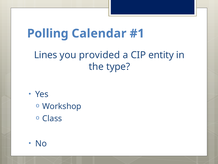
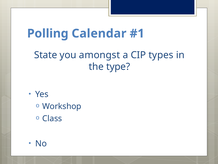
Lines: Lines -> State
provided: provided -> amongst
entity: entity -> types
